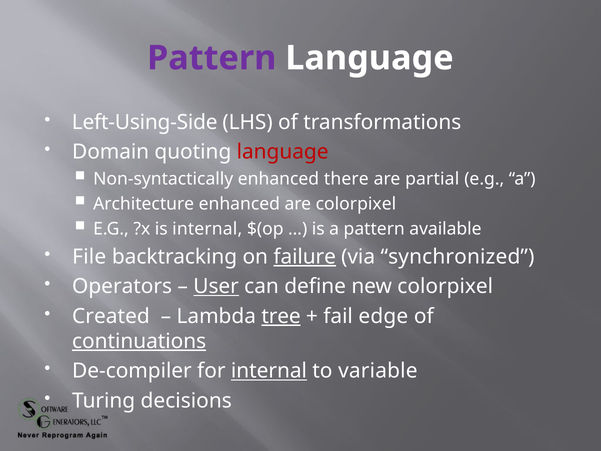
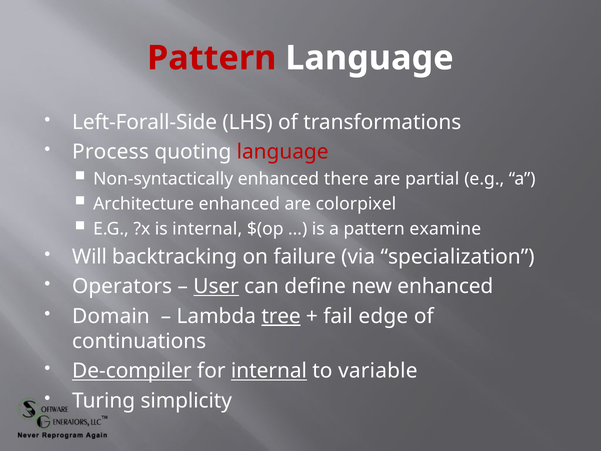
Pattern at (212, 58) colour: purple -> red
Left-Using-Side: Left-Using-Side -> Left-Forall-Side
Domain: Domain -> Process
available: available -> examine
File: File -> Will
failure underline: present -> none
synchronized: synchronized -> specialization
new colorpixel: colorpixel -> enhanced
Created: Created -> Domain
continuations underline: present -> none
De-compiler underline: none -> present
decisions: decisions -> simplicity
